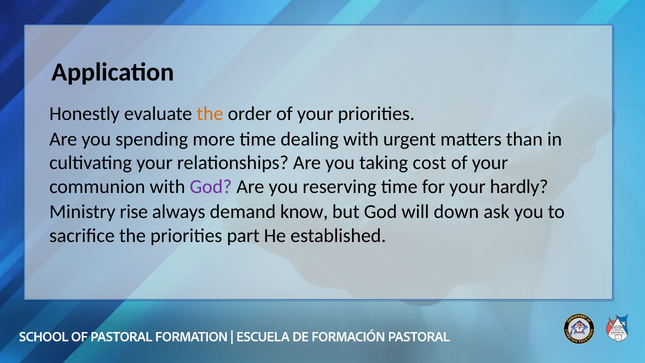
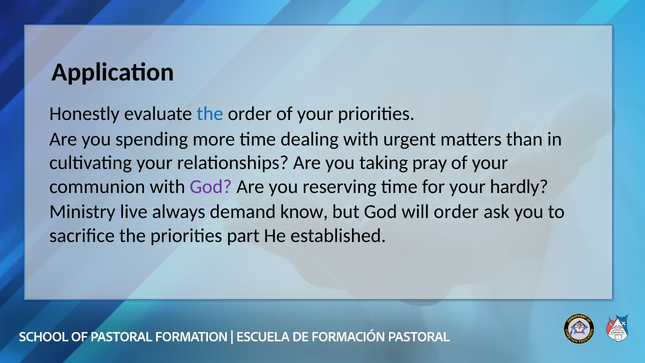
the at (210, 114) colour: orange -> blue
cost: cost -> pray
rise: rise -> live
will down: down -> order
